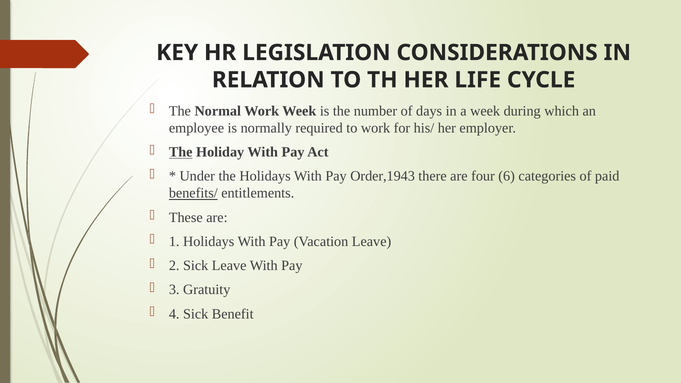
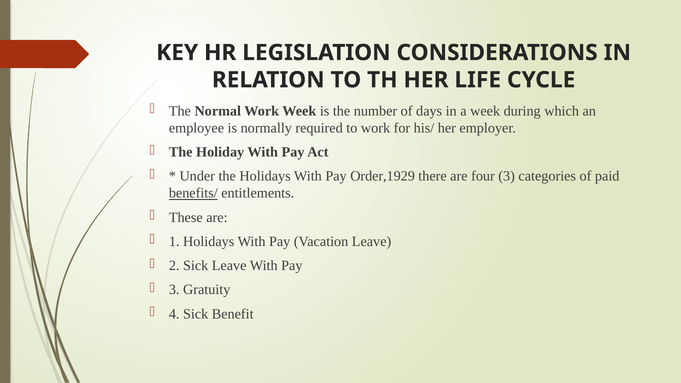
The at (181, 152) underline: present -> none
Order,1943: Order,1943 -> Order,1929
four 6: 6 -> 3
